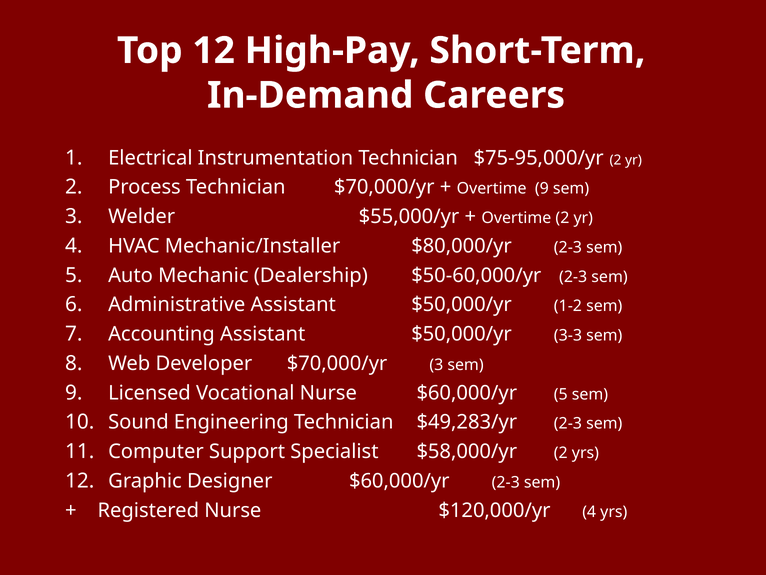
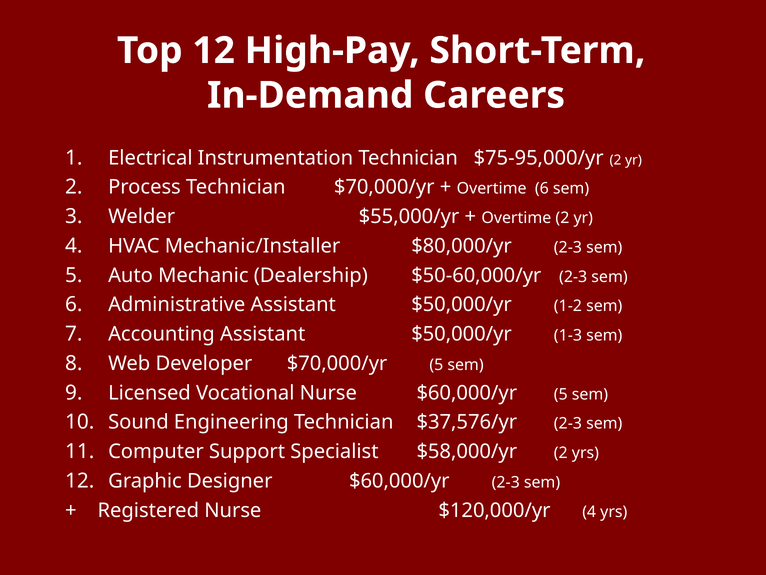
Overtime 9: 9 -> 6
3-3: 3-3 -> 1-3
$70,000/yr 3: 3 -> 5
$49,283/yr: $49,283/yr -> $37,576/yr
